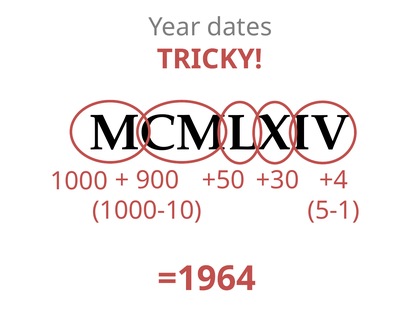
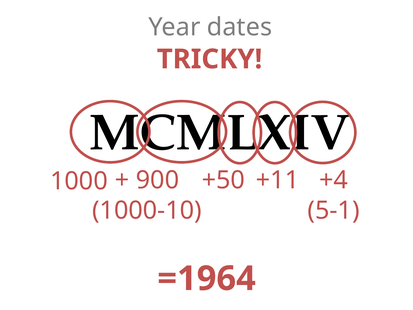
+30: +30 -> +11
